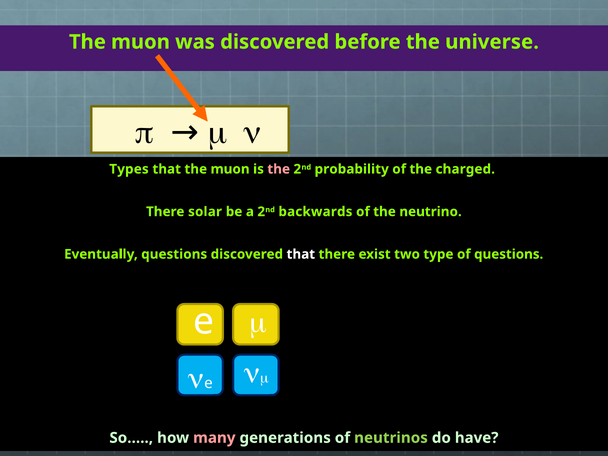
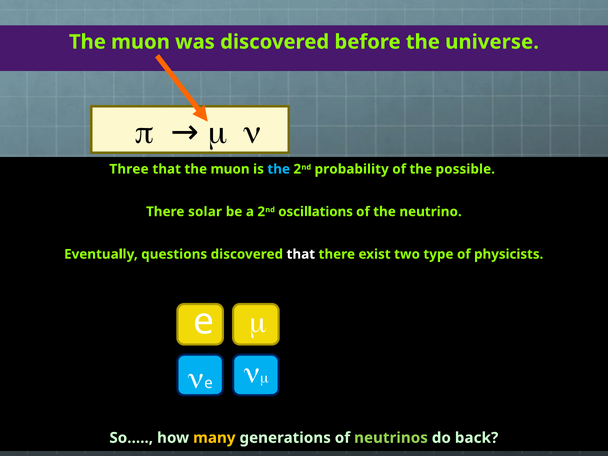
Types: Types -> Three
the at (279, 169) colour: pink -> light blue
charged: charged -> possible
backwards: backwards -> oscillations
of questions: questions -> physicists
many colour: pink -> yellow
have: have -> back
